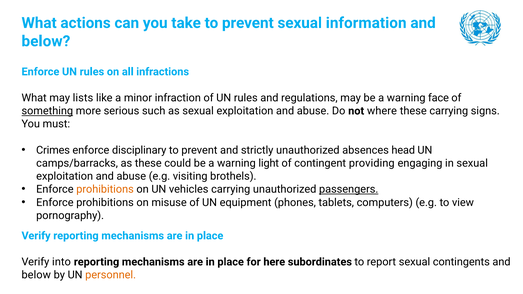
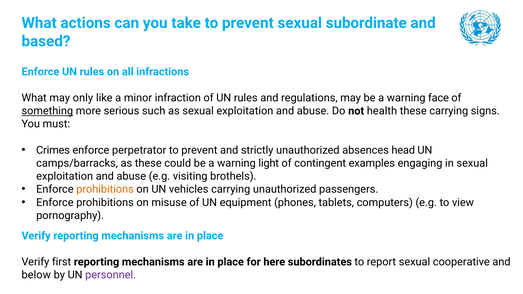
information: information -> subordinate
below at (46, 41): below -> based
lists: lists -> only
where: where -> health
disciplinary: disciplinary -> perpetrator
providing: providing -> examples
passengers underline: present -> none
into: into -> first
contingents: contingents -> cooperative
personnel colour: orange -> purple
